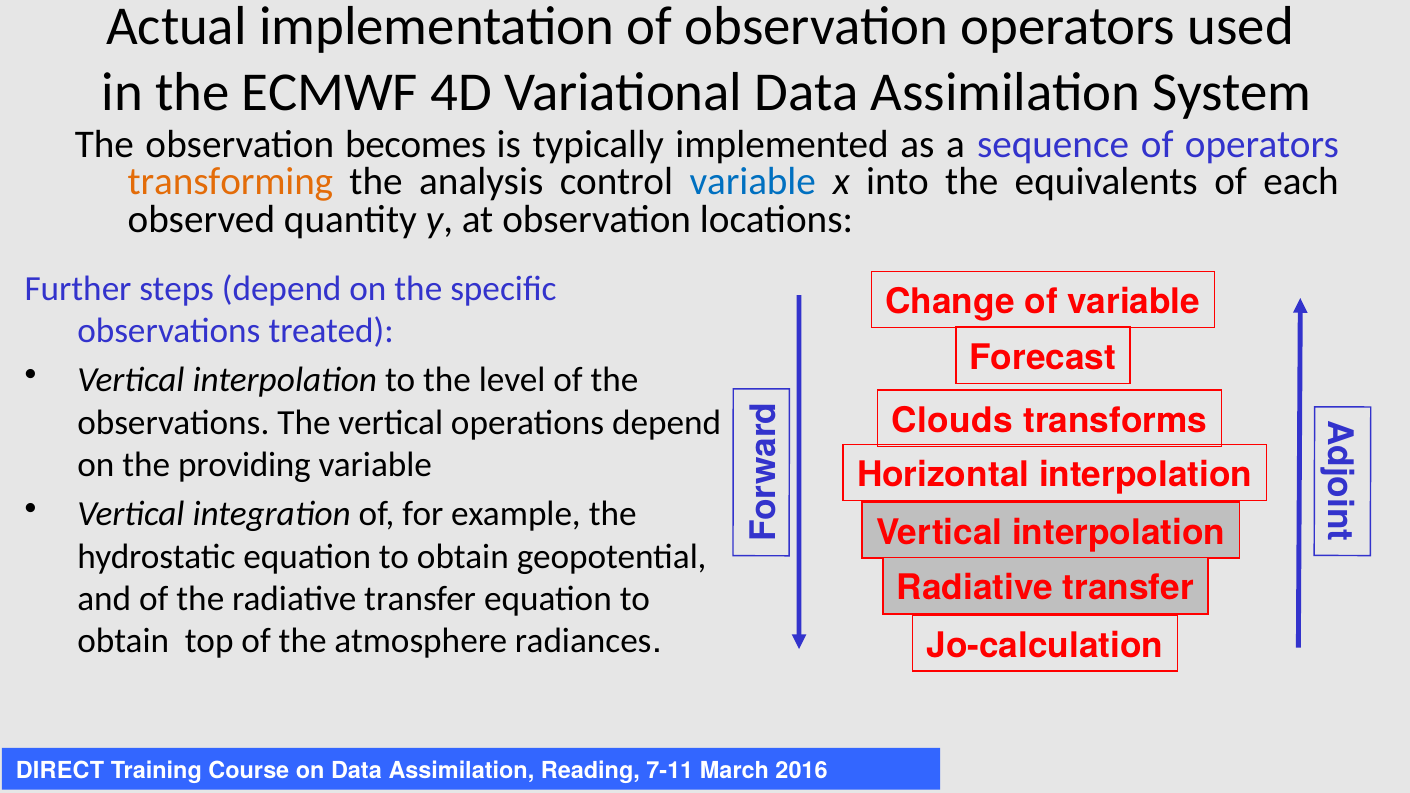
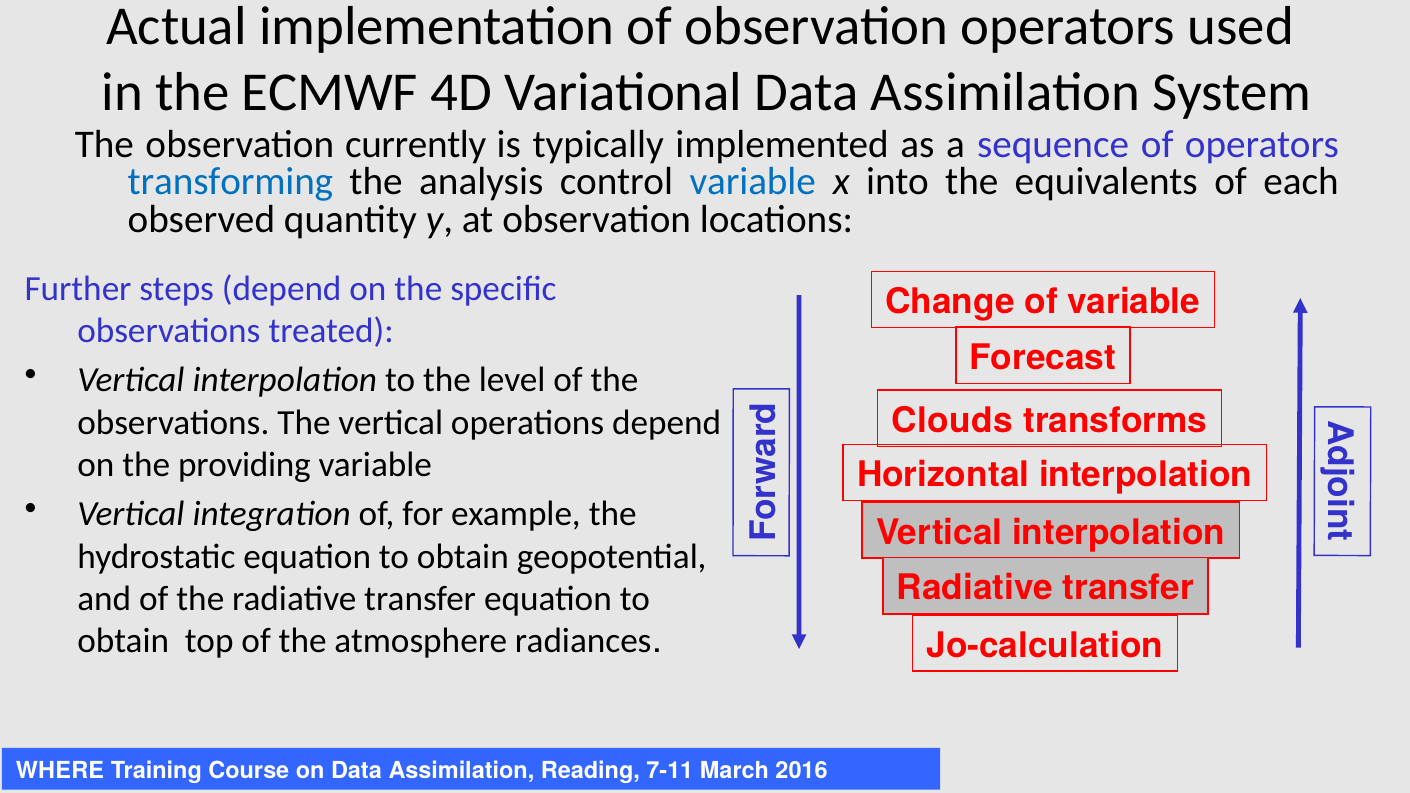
becomes: becomes -> currently
transforming colour: orange -> blue
DIRECT: DIRECT -> WHERE
